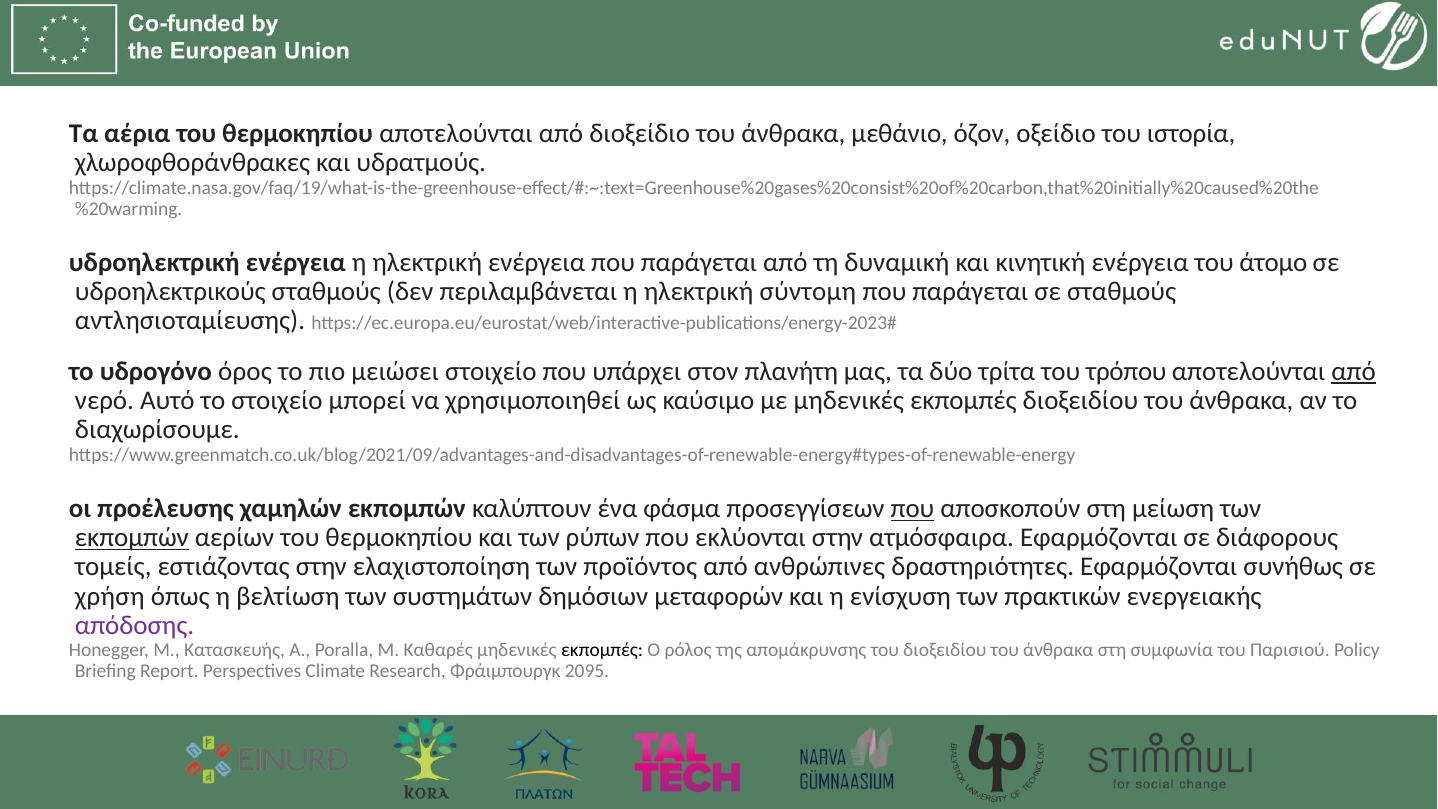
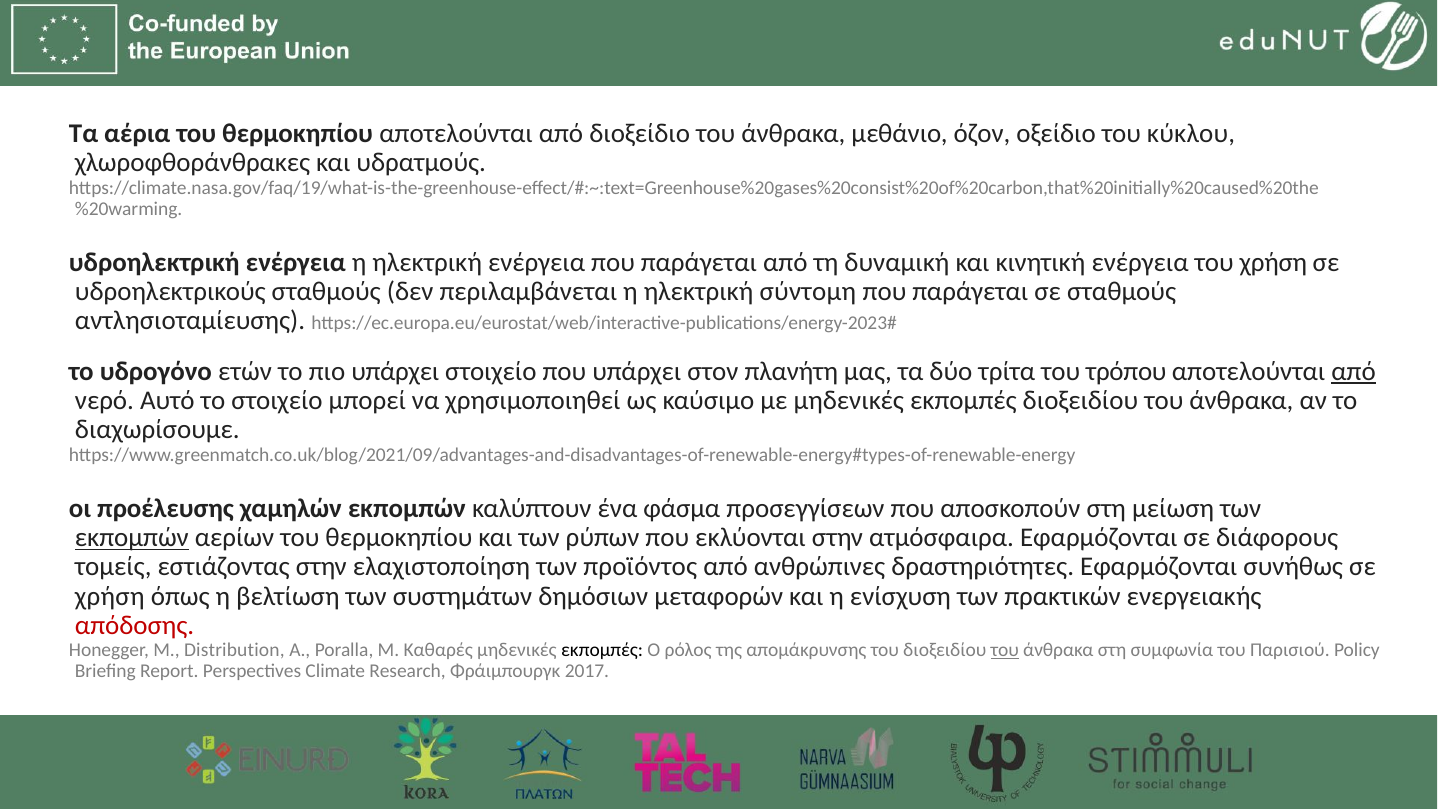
ιστορία: ιστορία -> κύκλου
του άτομο: άτομο -> χρήση
όρος: όρος -> ετών
πιο μειώσει: μειώσει -> υπάρχει
που at (912, 509) underline: present -> none
απόδοσης colour: purple -> red
Κατασκευής: Κατασκευής -> Distribution
του at (1005, 650) underline: none -> present
2095: 2095 -> 2017
